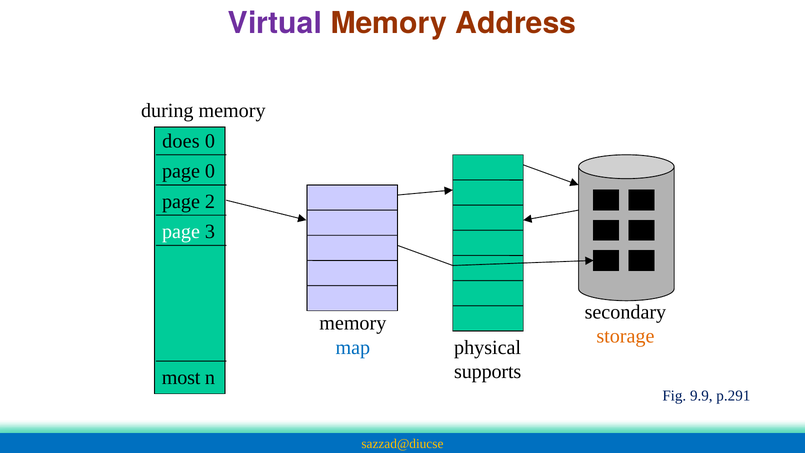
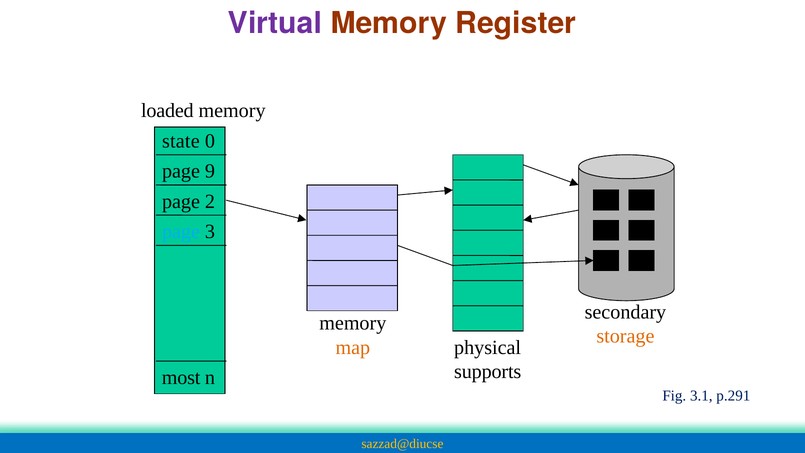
Address: Address -> Register
during: during -> loaded
does: does -> state
page 0: 0 -> 9
page at (181, 232) colour: white -> light blue
map colour: blue -> orange
9.9: 9.9 -> 3.1
